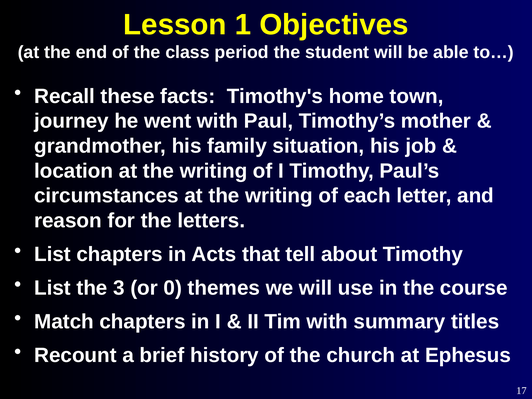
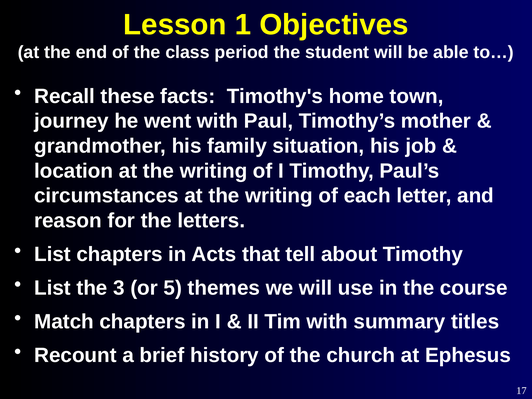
0: 0 -> 5
